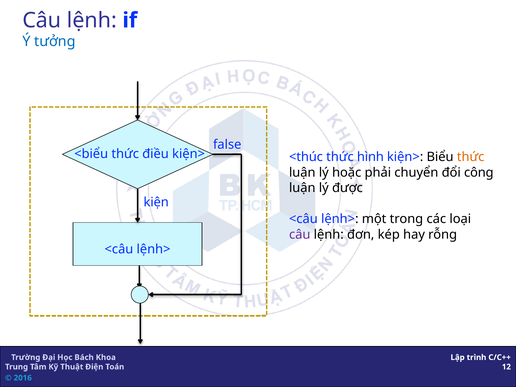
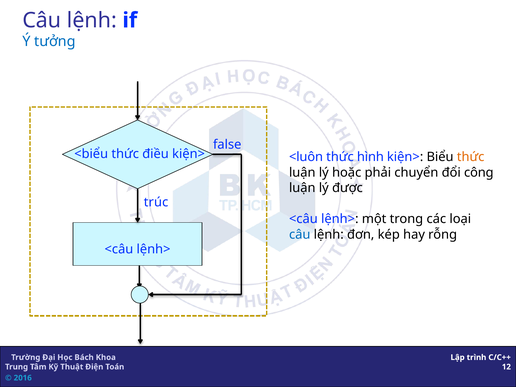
<thúc: <thúc -> <luôn
kiện: kiện -> trúc
câu at (300, 234) colour: purple -> blue
